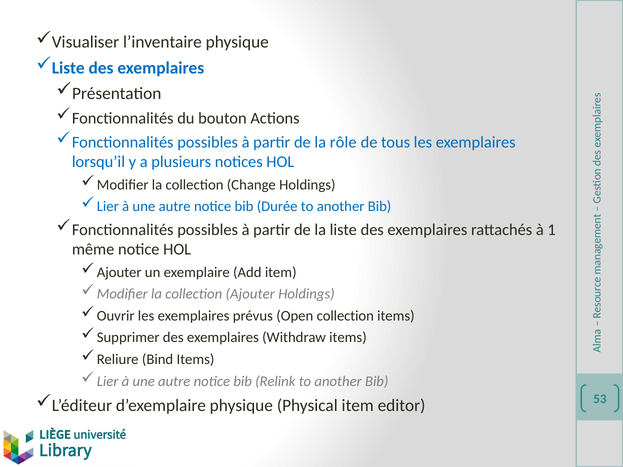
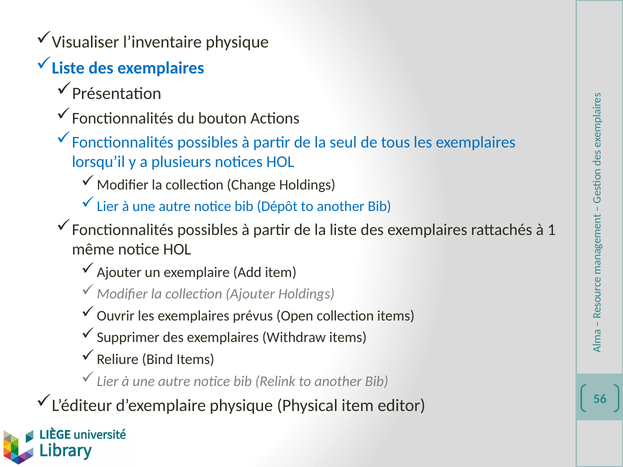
rôle: rôle -> seul
Durée: Durée -> Dépôt
53: 53 -> 56
